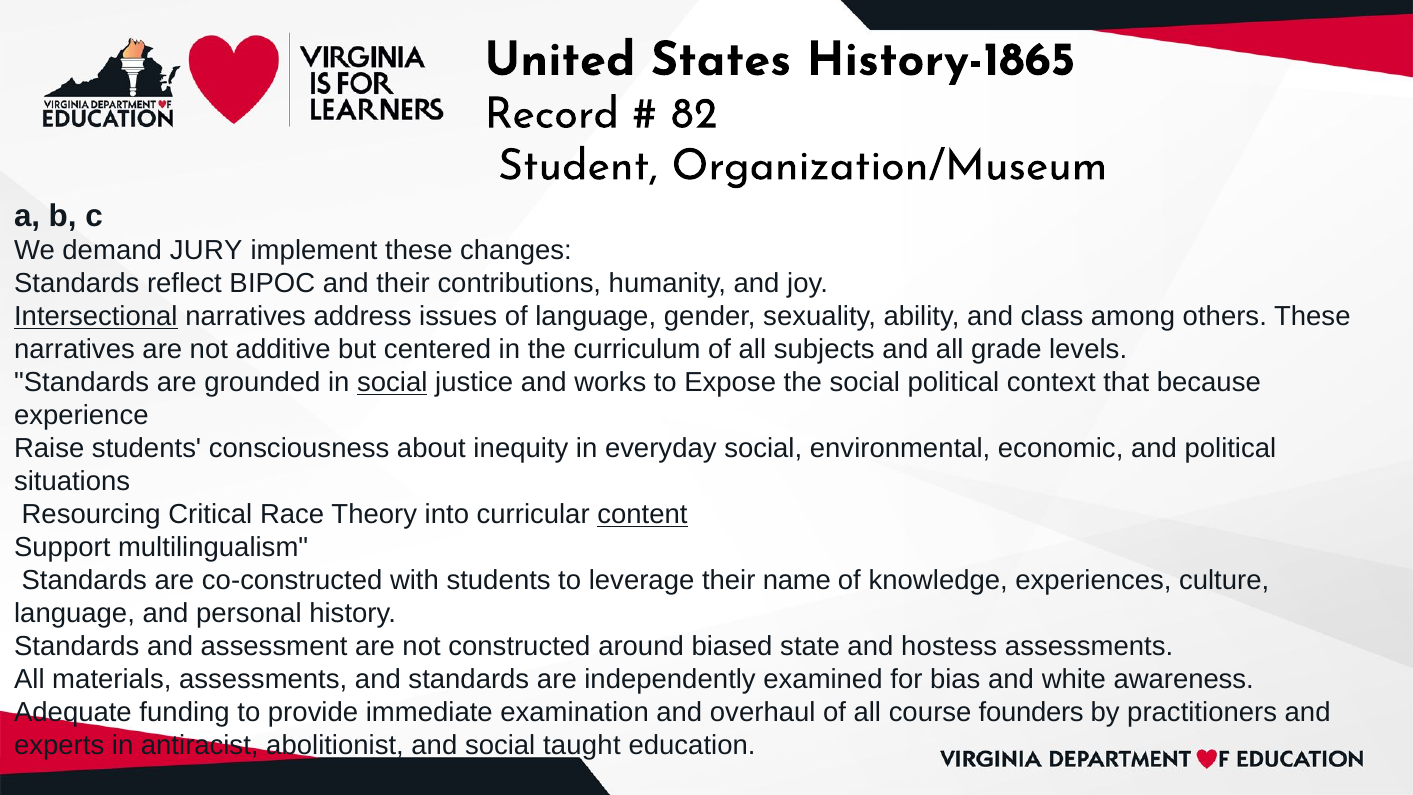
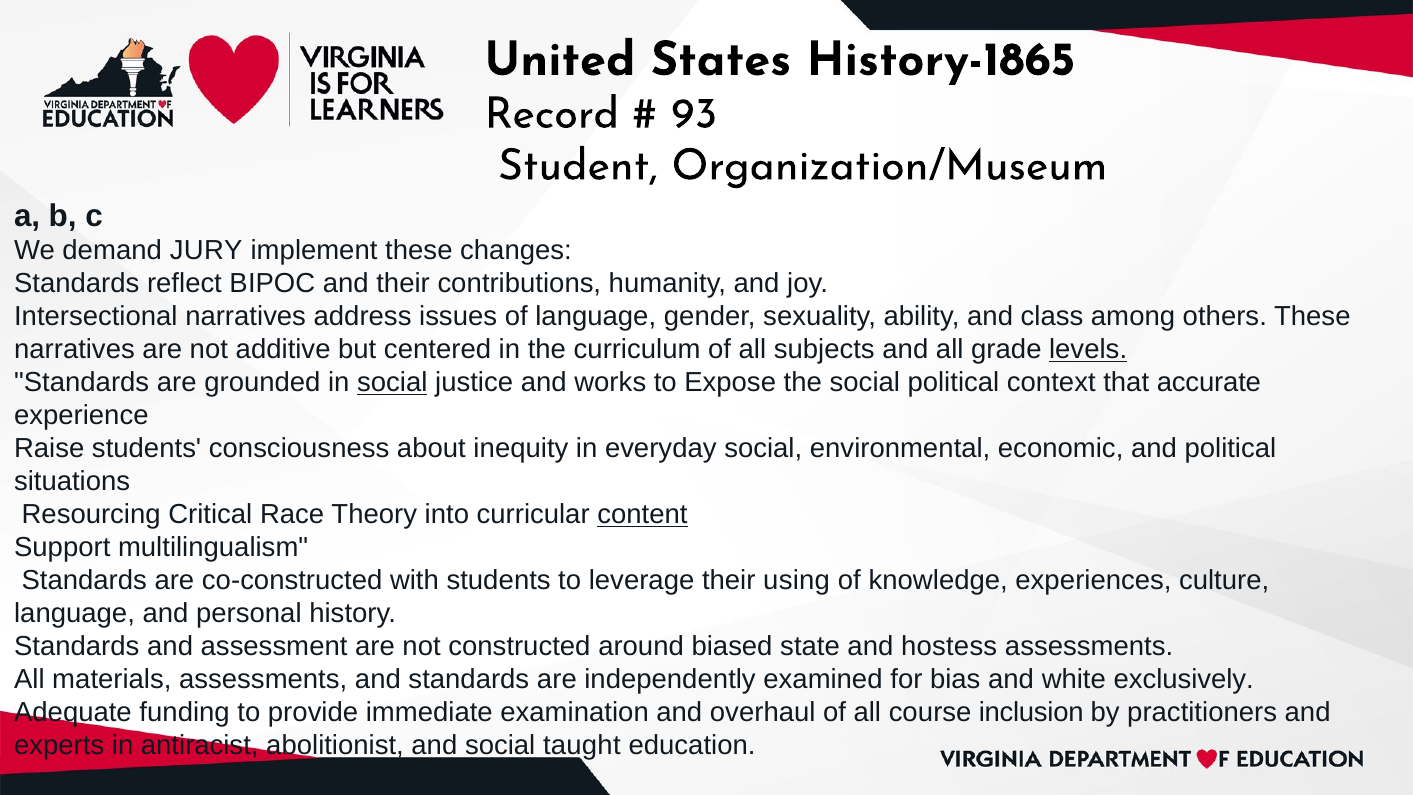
82: 82 -> 93
Intersectional underline: present -> none
levels underline: none -> present
because: because -> accurate
name: name -> using
awareness: awareness -> exclusively
founders: founders -> inclusion
